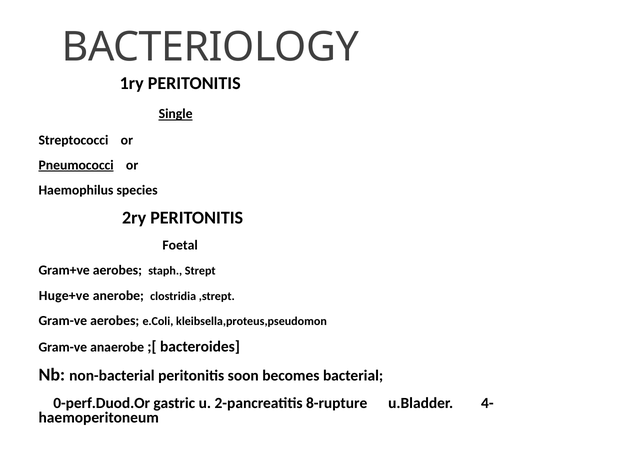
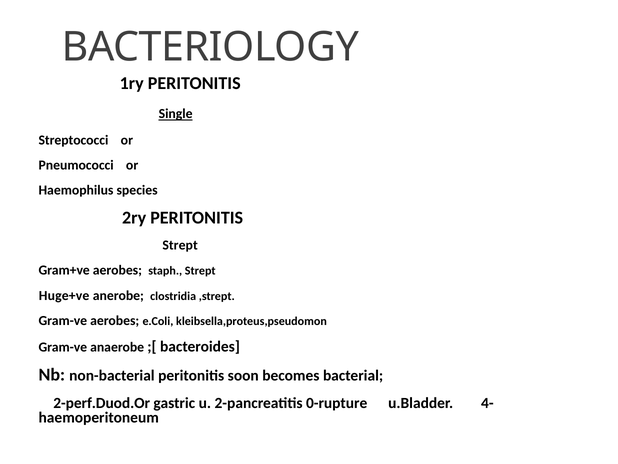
Pneumococci underline: present -> none
Foetal at (180, 245): Foetal -> Strept
0-perf.Duod.Or: 0-perf.Duod.Or -> 2-perf.Duod.Or
8-rupture: 8-rupture -> 0-rupture
